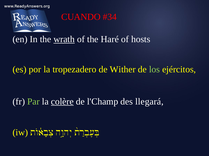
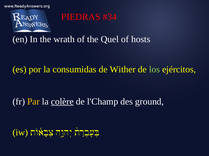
CUANDO: CUANDO -> PIEDRAS
wrath underline: present -> none
Haré: Haré -> Quel
tropezadero: tropezadero -> consumidas
Par colour: light green -> yellow
llegará: llegará -> ground
